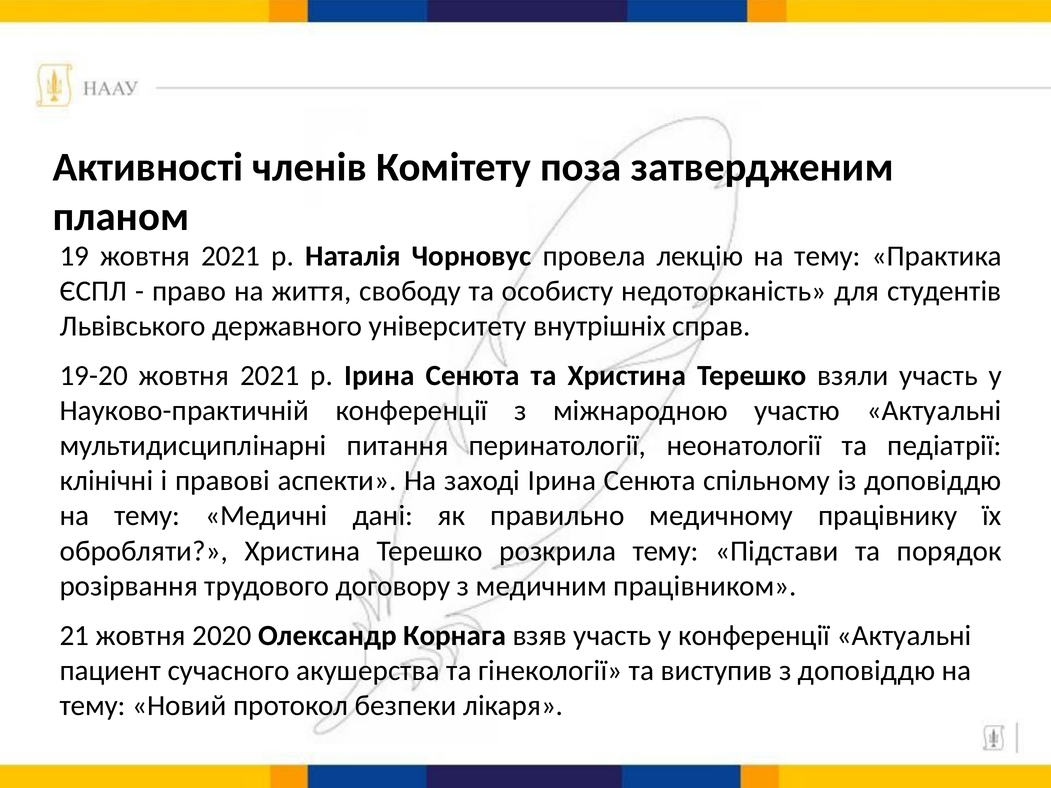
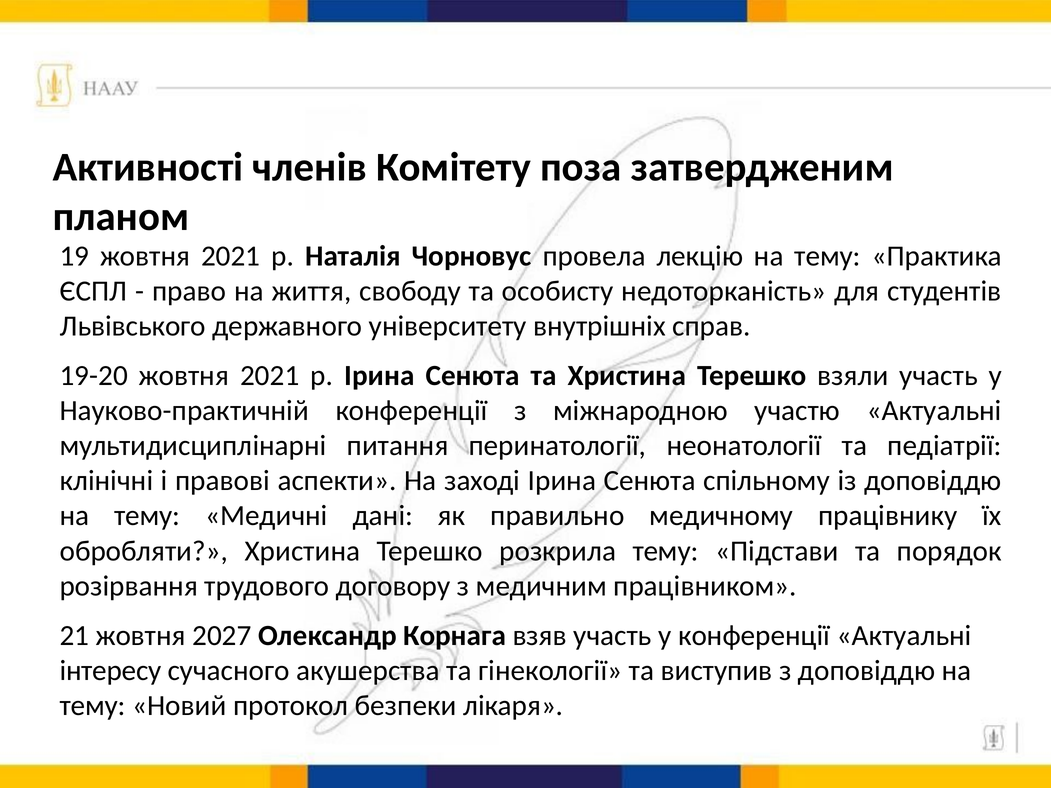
2020: 2020 -> 2027
пациент: пациент -> інтересу
